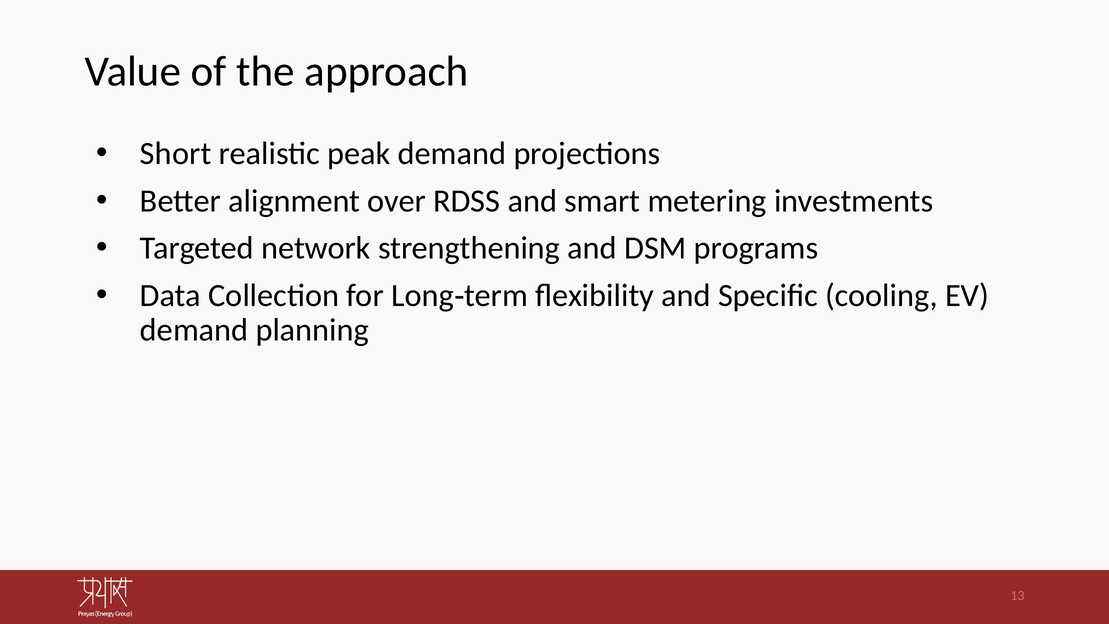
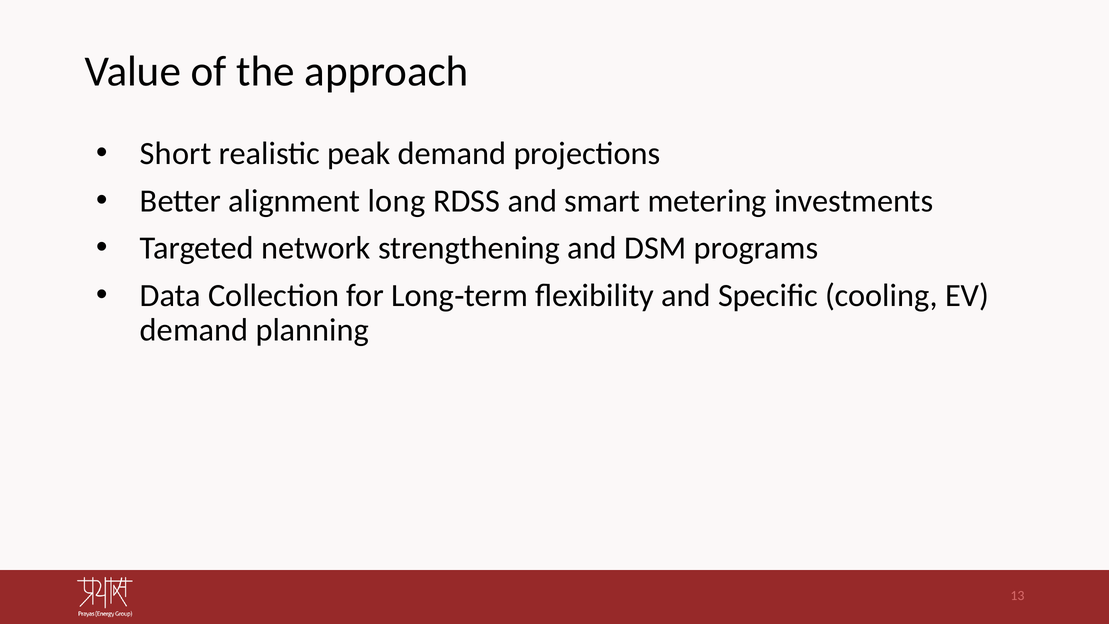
alignment over: over -> long
